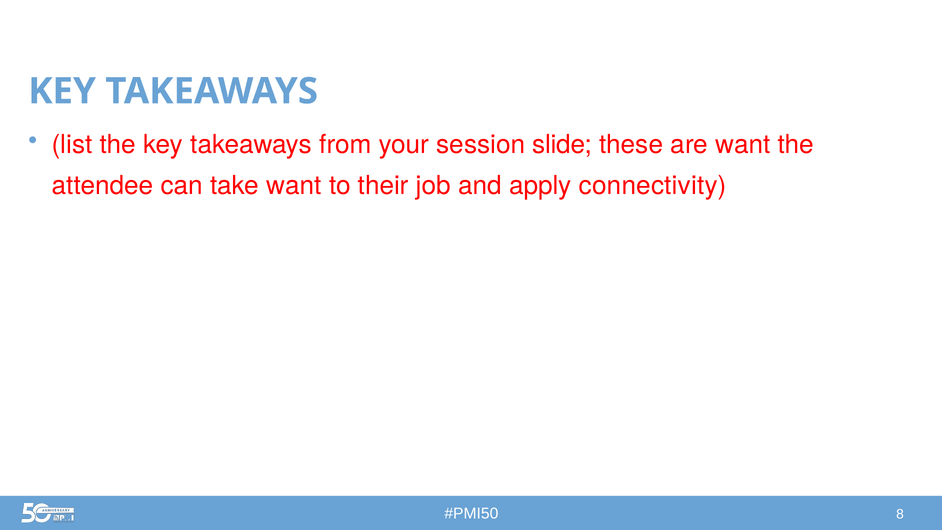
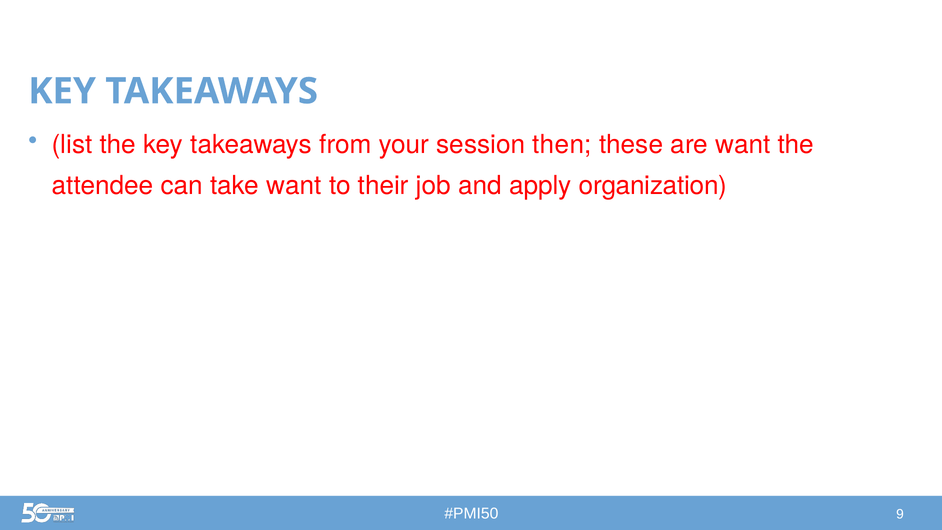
slide: slide -> then
connectivity: connectivity -> organization
8: 8 -> 9
